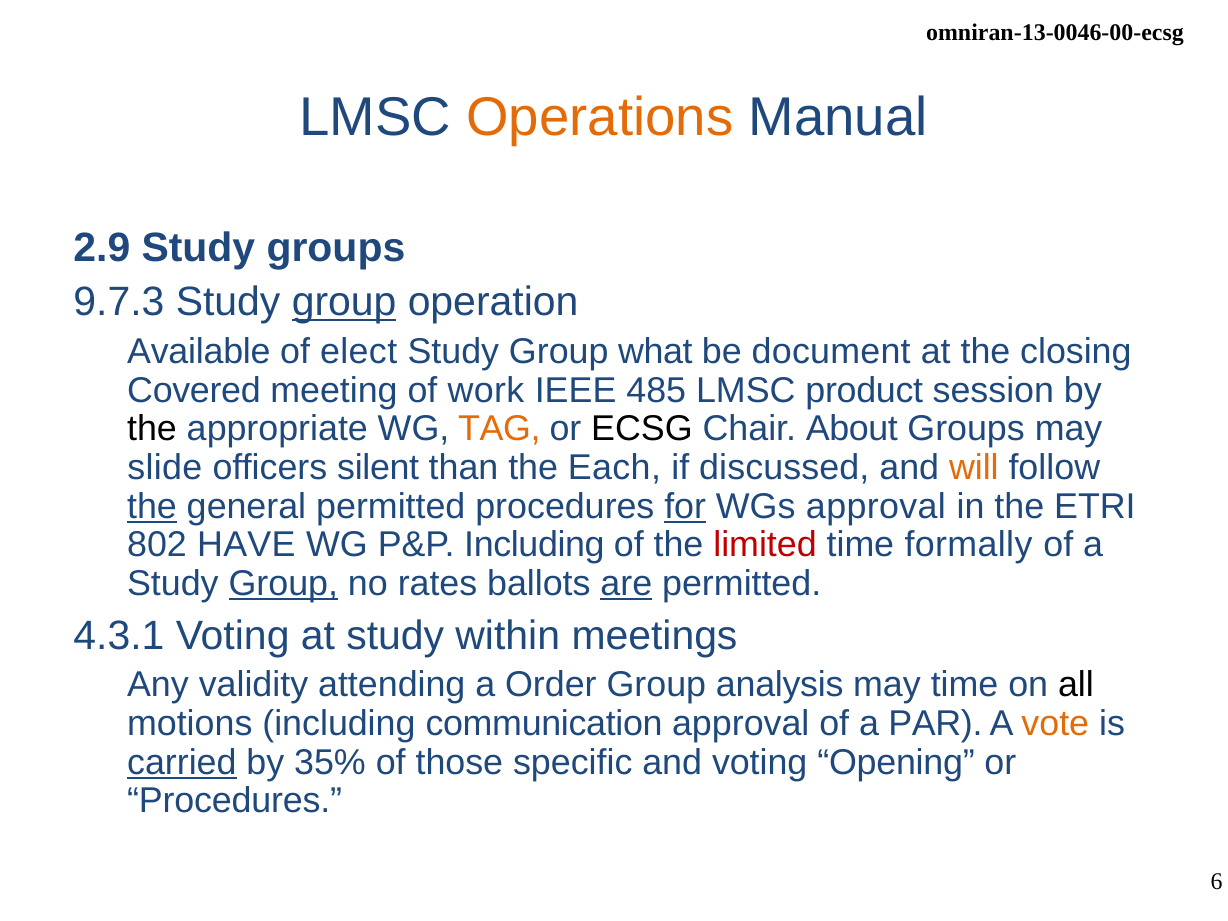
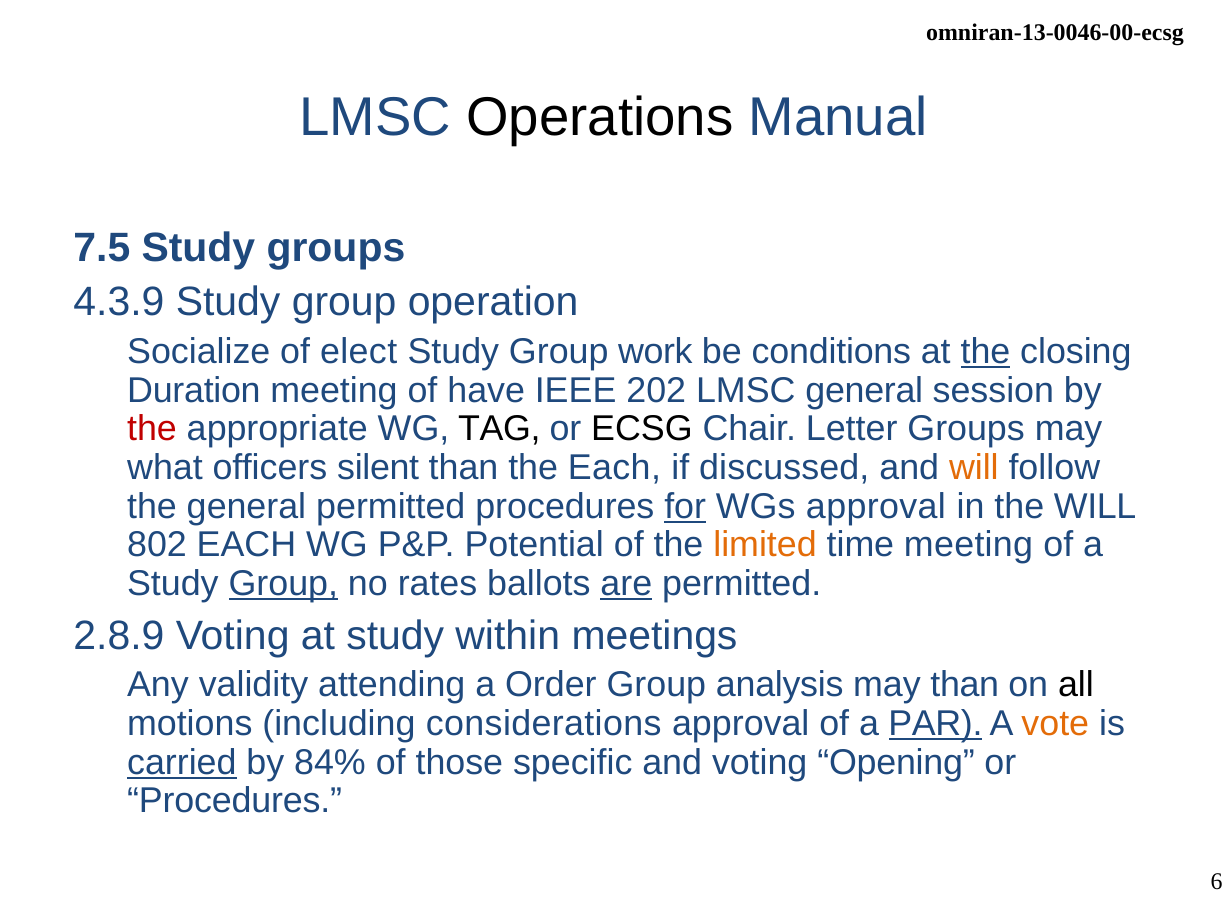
Operations colour: orange -> black
2.9: 2.9 -> 7.5
9.7.3: 9.7.3 -> 4.3.9
group at (344, 302) underline: present -> none
Available: Available -> Socialize
what: what -> work
document: document -> conditions
the at (985, 352) underline: none -> present
Covered: Covered -> Duration
work: work -> have
485: 485 -> 202
LMSC product: product -> general
the at (152, 429) colour: black -> red
TAG colour: orange -> black
About: About -> Letter
slide: slide -> what
the at (152, 506) underline: present -> none
the ETRI: ETRI -> WILL
802 HAVE: HAVE -> EACH
P&P Including: Including -> Potential
limited colour: red -> orange
time formally: formally -> meeting
4.3.1: 4.3.1 -> 2.8.9
may time: time -> than
communication: communication -> considerations
PAR underline: none -> present
35%: 35% -> 84%
